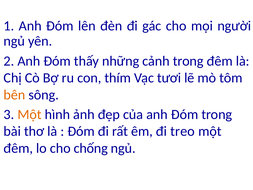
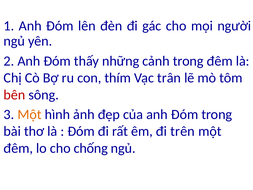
tươi: tươi -> trân
bên colour: orange -> red
treo: treo -> trên
